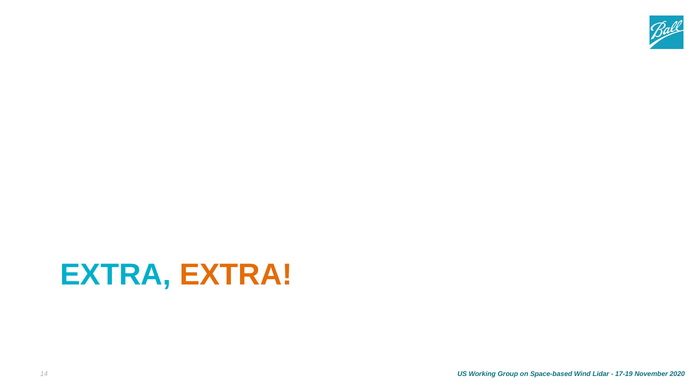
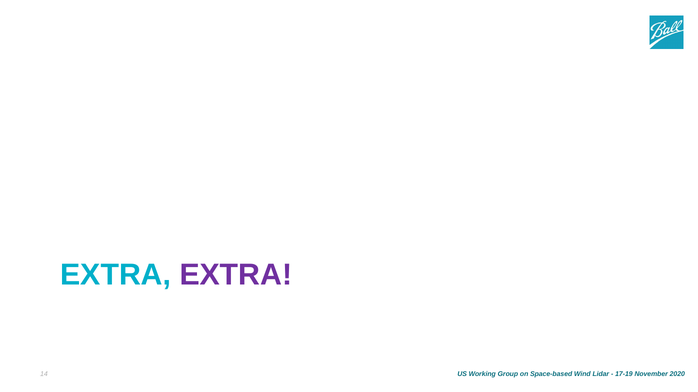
EXTRA at (236, 275) colour: orange -> purple
